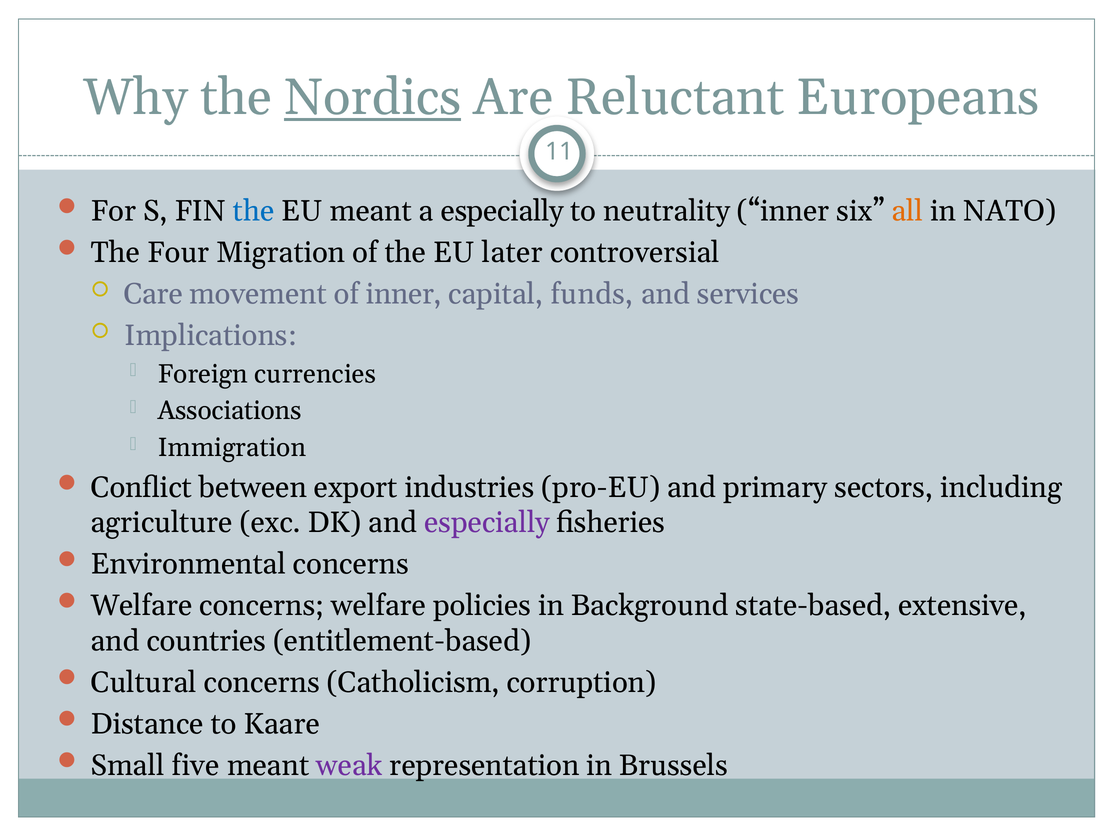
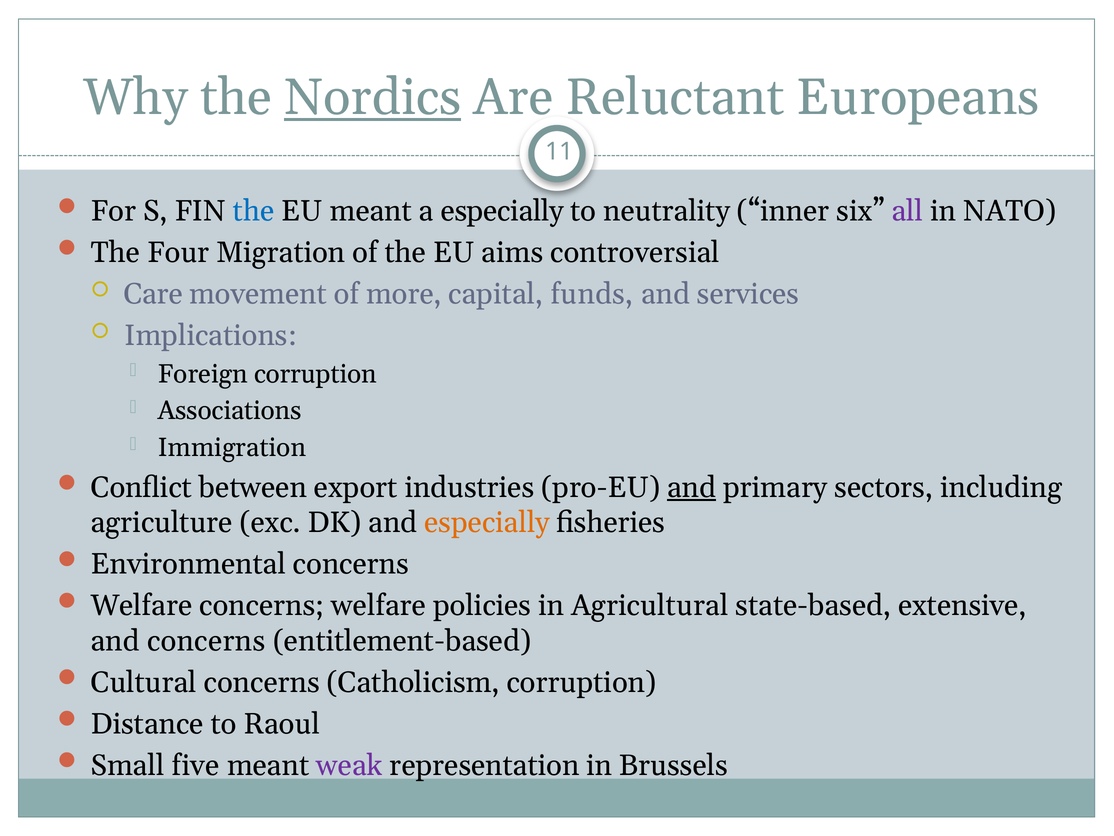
all colour: orange -> purple
later: later -> aims
of inner: inner -> more
Foreign currencies: currencies -> corruption
and at (692, 487) underline: none -> present
especially at (487, 522) colour: purple -> orange
Background: Background -> Agricultural
and countries: countries -> concerns
Kaare: Kaare -> Raoul
